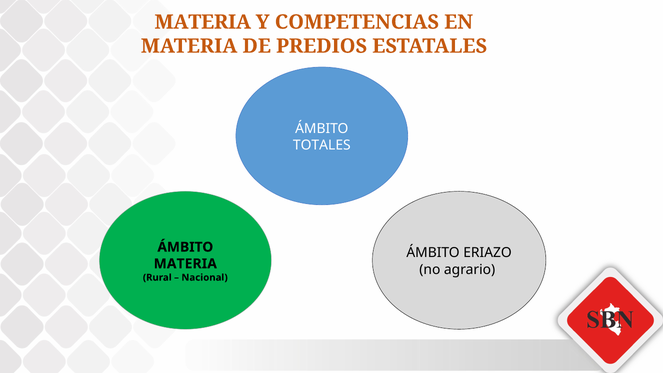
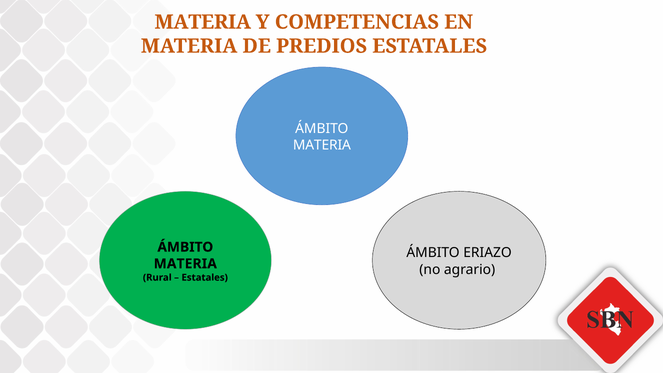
TOTALES at (322, 145): TOTALES -> MATERIA
Nacional at (205, 277): Nacional -> Estatales
